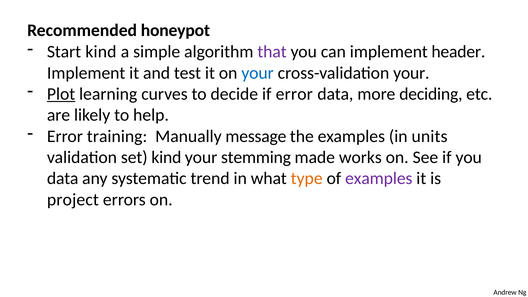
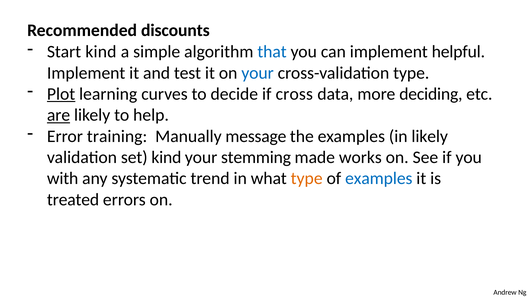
honeypot: honeypot -> discounts
that colour: purple -> blue
header: header -> helpful
cross-validation your: your -> type
if error: error -> cross
are underline: none -> present
in units: units -> likely
data at (63, 178): data -> with
examples at (379, 178) colour: purple -> blue
project: project -> treated
